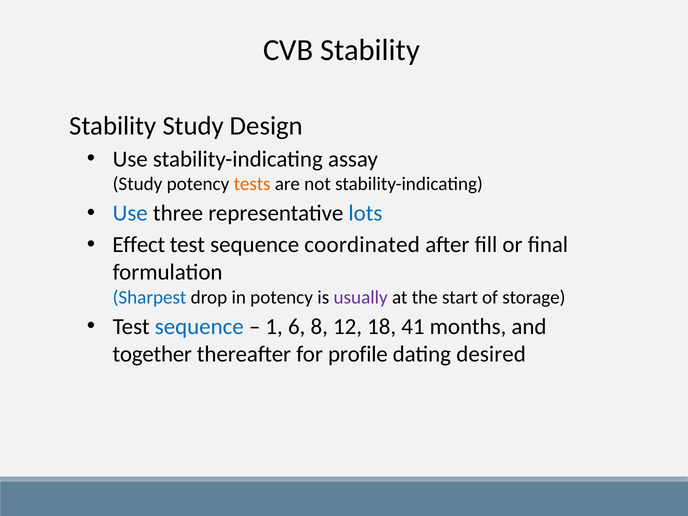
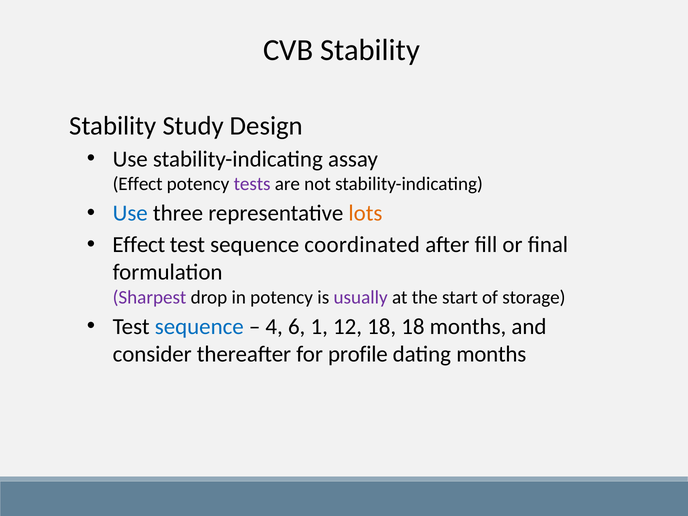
Study at (138, 184): Study -> Effect
tests colour: orange -> purple
lots colour: blue -> orange
Sharpest colour: blue -> purple
1: 1 -> 4
8: 8 -> 1
18 41: 41 -> 18
together: together -> consider
dating desired: desired -> months
